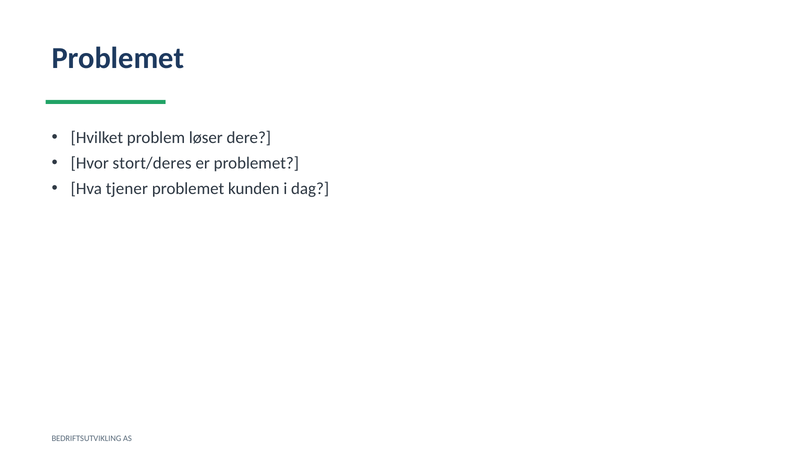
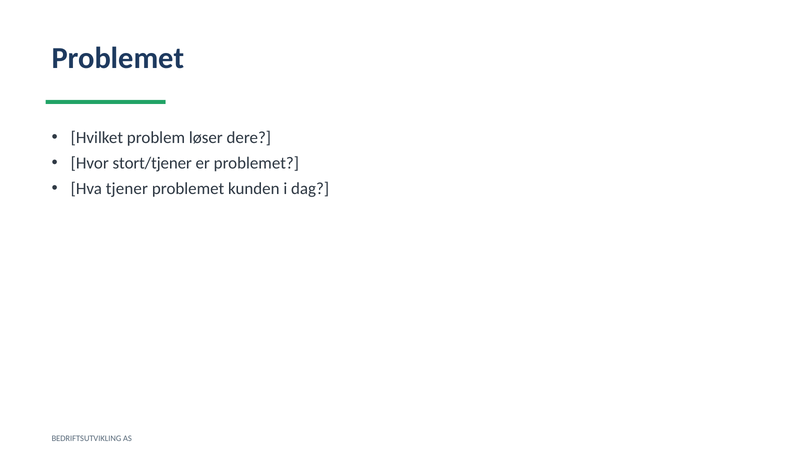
stort/deres: stort/deres -> stort/tjener
